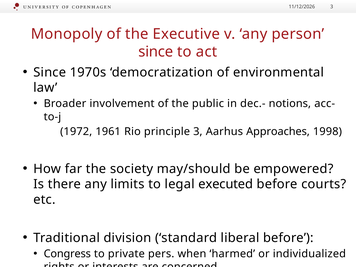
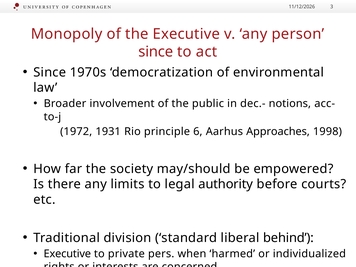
1961: 1961 -> 1931
principle 3: 3 -> 6
legal executed: executed -> authority
liberal before: before -> behind
Congress at (67, 254): Congress -> Executive
